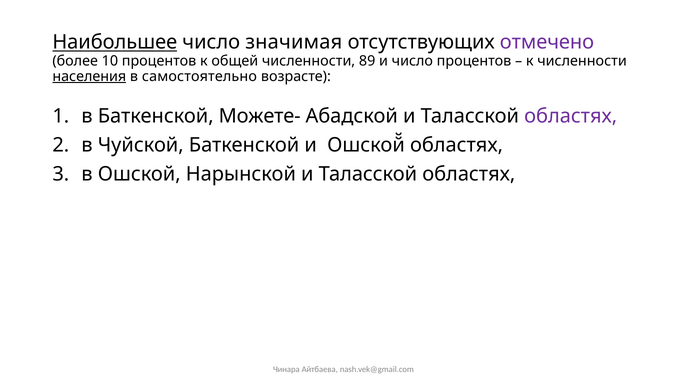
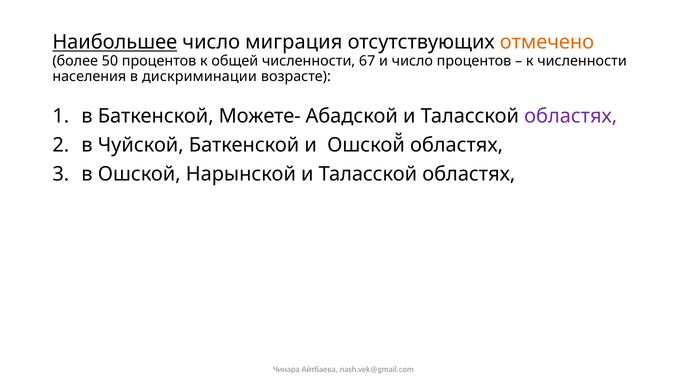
значимая: значимая -> миграция
отмечено colour: purple -> orange
10: 10 -> 50
89: 89 -> 67
населения underline: present -> none
самостоятельно: самостоятельно -> дискриминации
